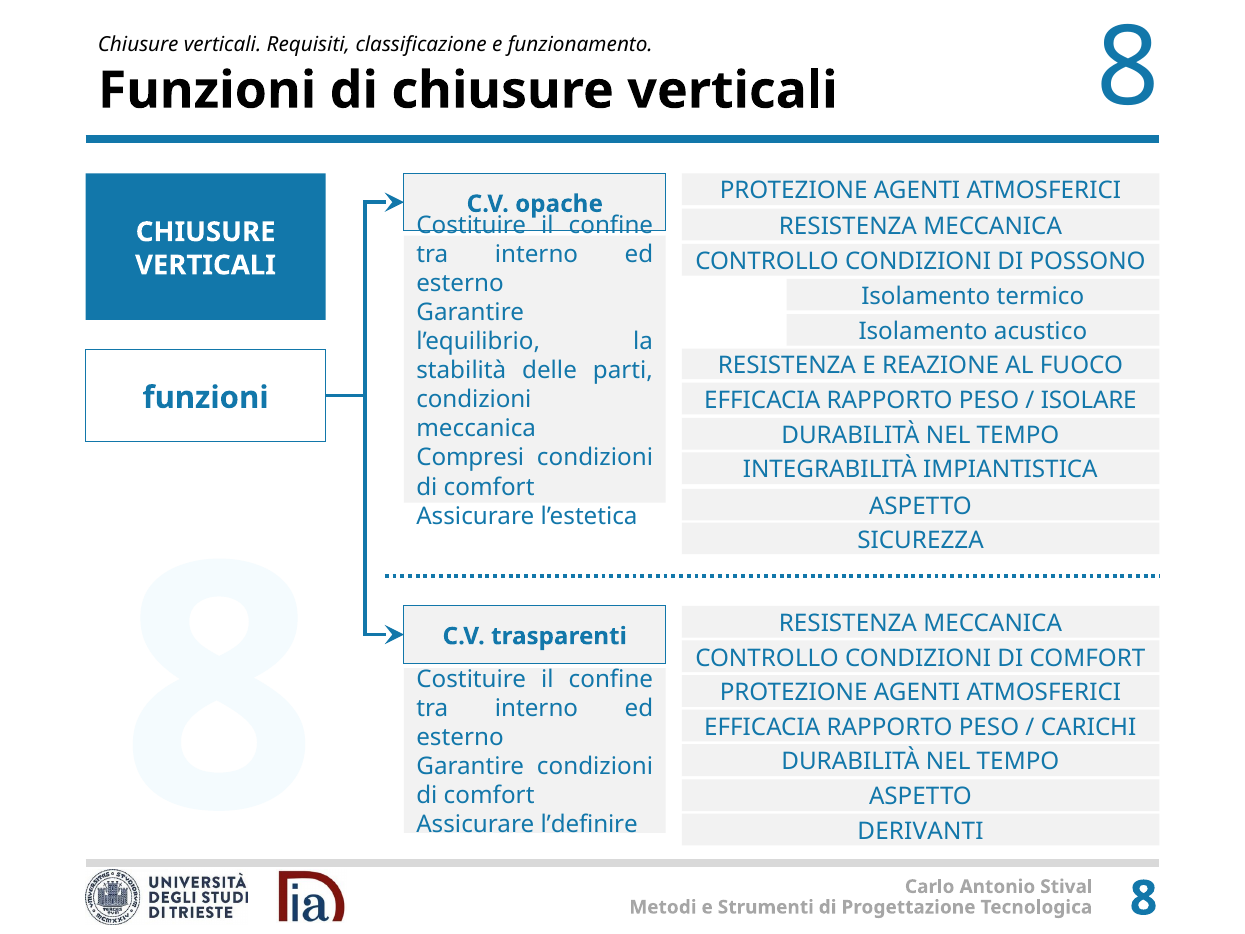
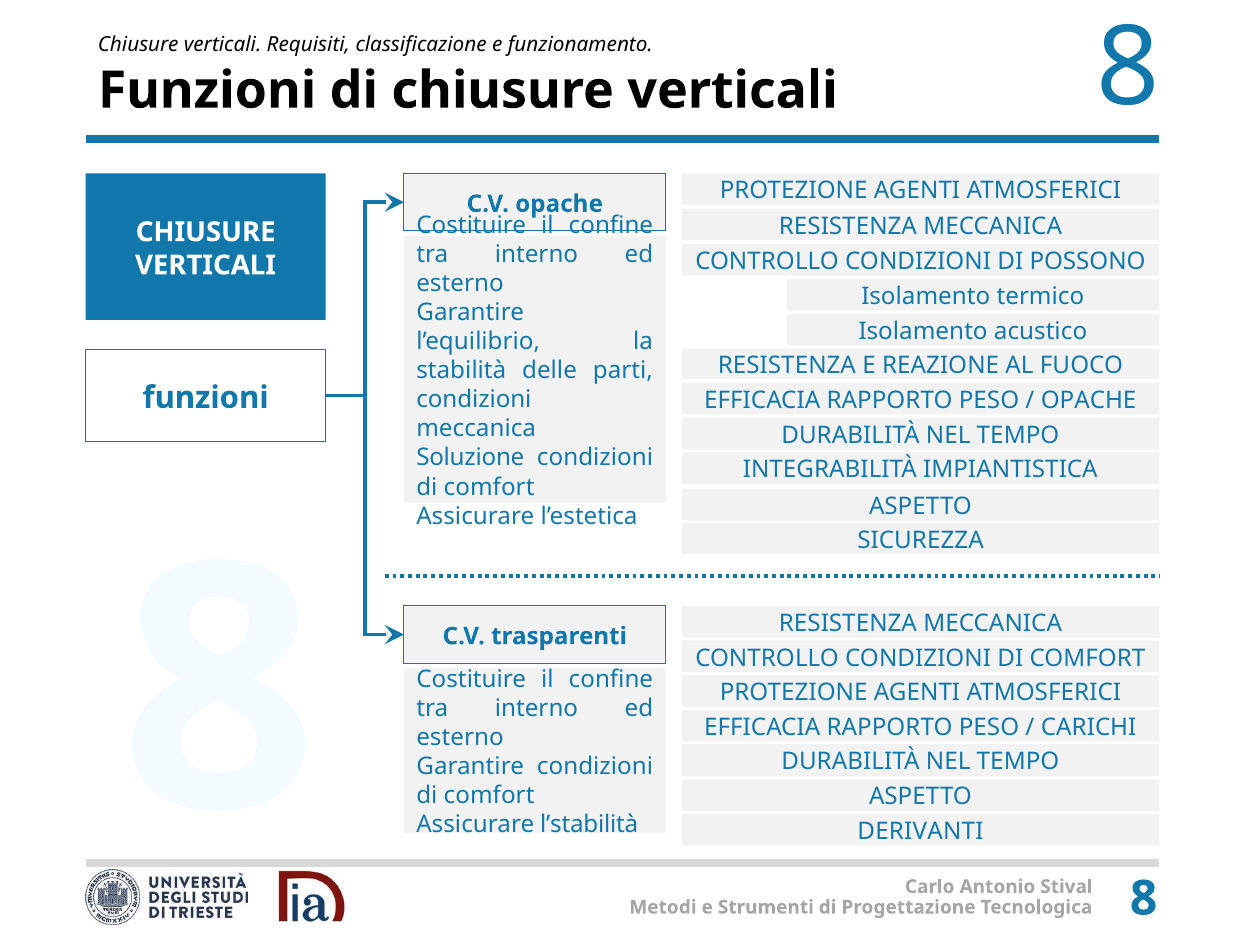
ISOLARE at (1089, 400): ISOLARE -> OPACHE
Compresi: Compresi -> Soluzione
l’definire: l’definire -> l’stabilità
